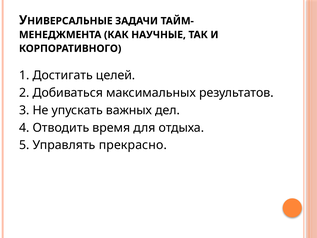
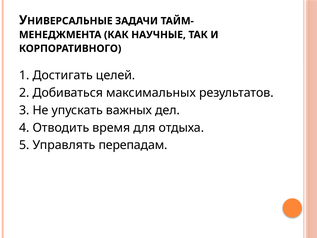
прекрасно: прекрасно -> перепадам
